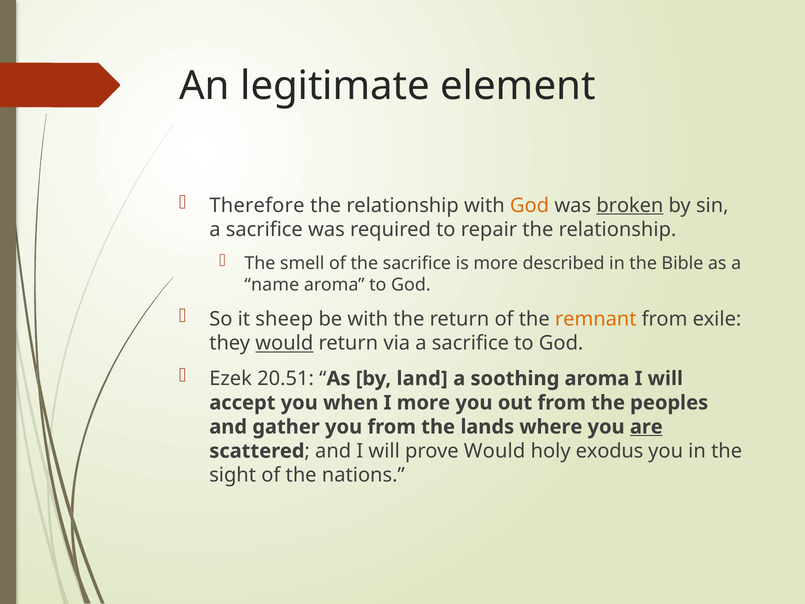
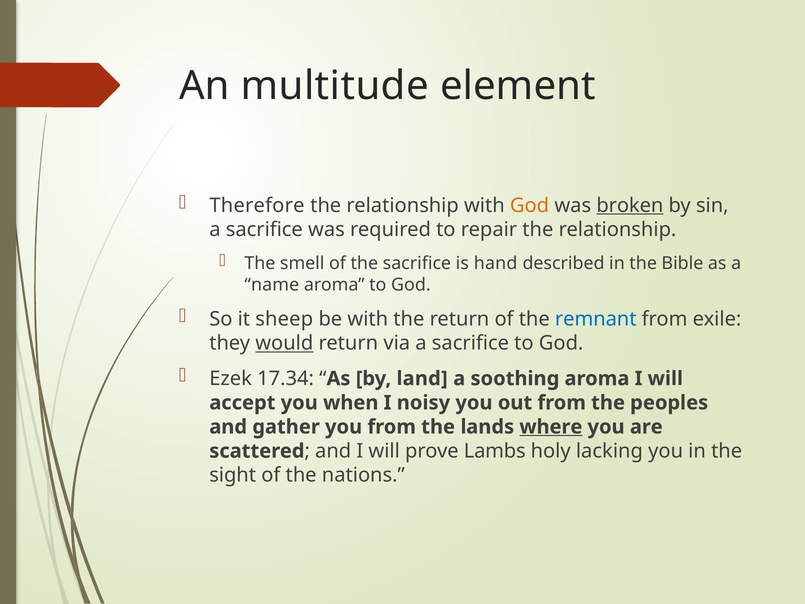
legitimate: legitimate -> multitude
is more: more -> hand
remnant colour: orange -> blue
20.51: 20.51 -> 17.34
I more: more -> noisy
where underline: none -> present
are underline: present -> none
prove Would: Would -> Lambs
exodus: exodus -> lacking
